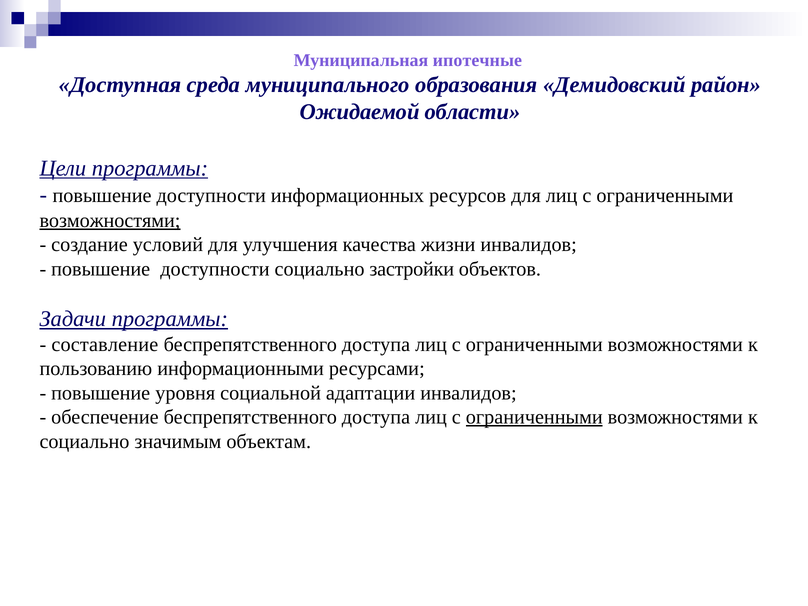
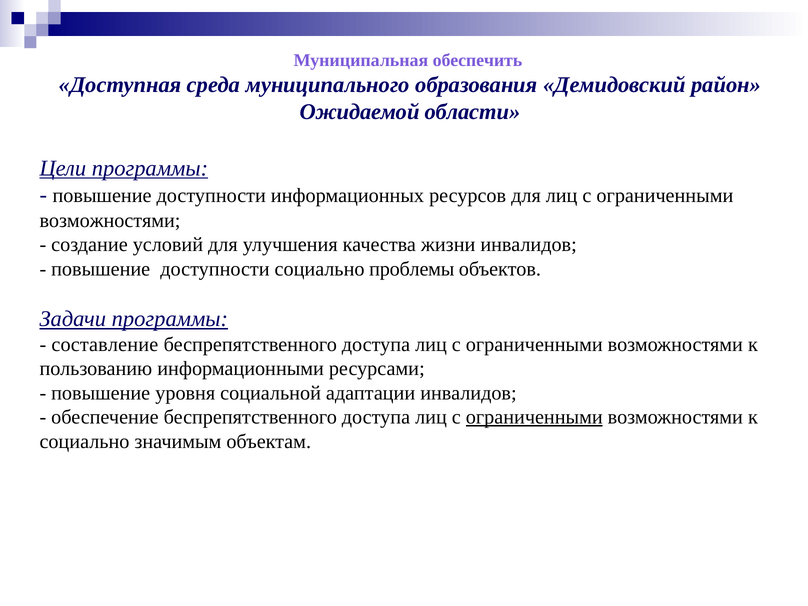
ипотечные: ипотечные -> обеспечить
возможностями at (110, 220) underline: present -> none
застройки: застройки -> проблемы
